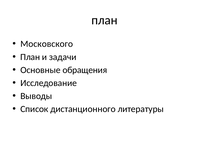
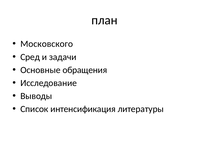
План at (30, 57): План -> Сред
дистанционного: дистанционного -> интенсификация
